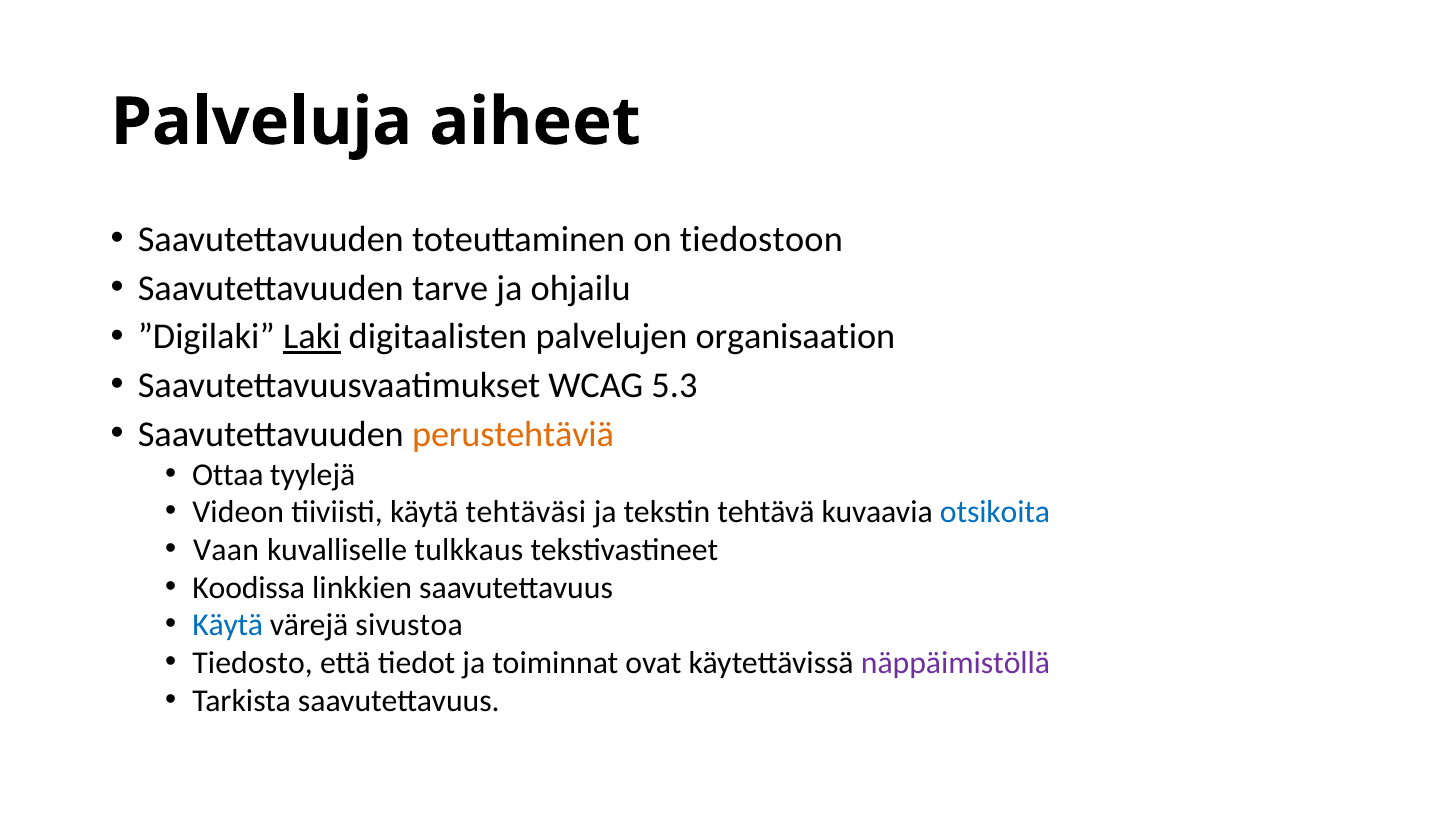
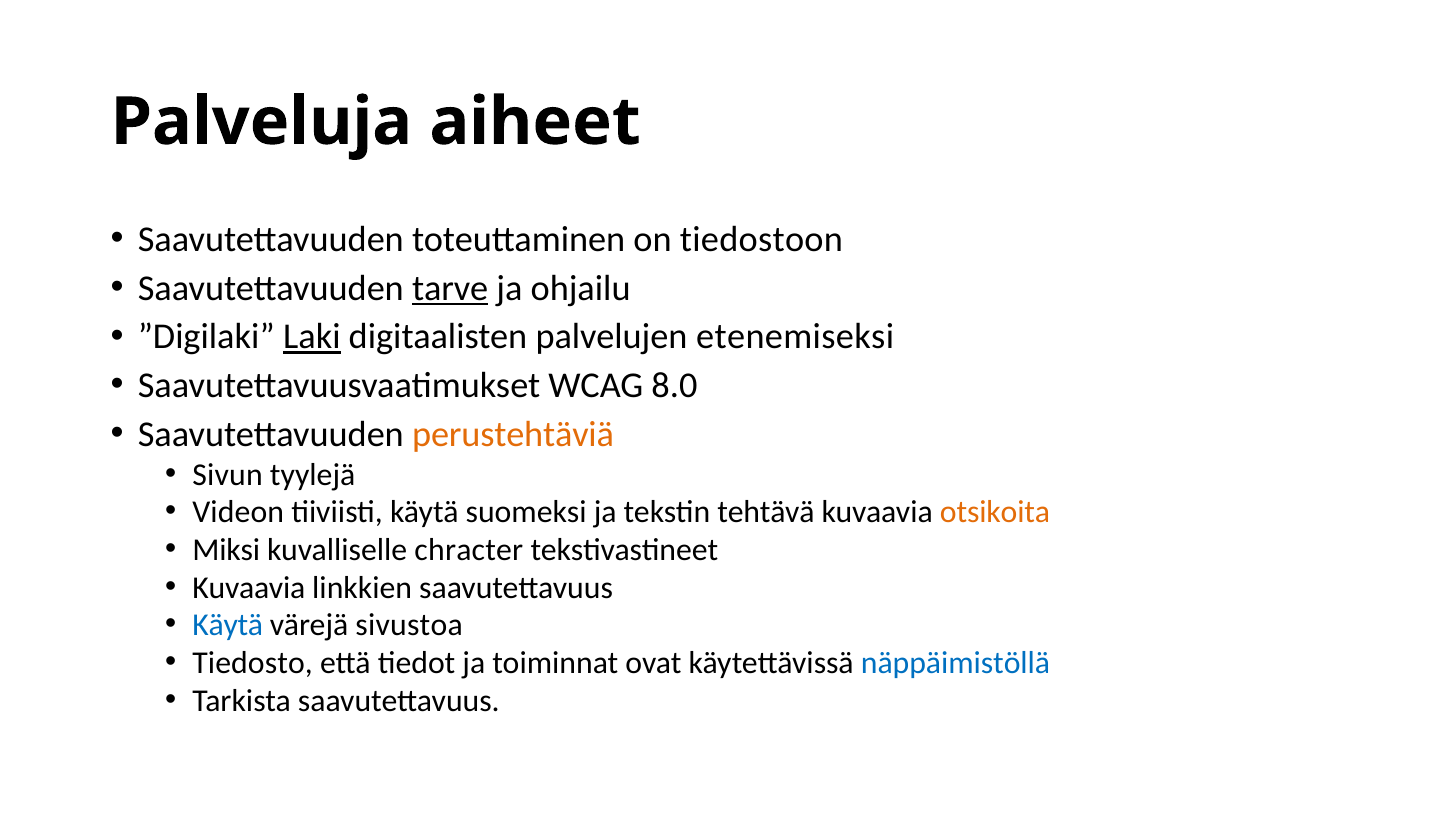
tarve underline: none -> present
organisaation: organisaation -> etenemiseksi
5.3: 5.3 -> 8.0
Ottaa: Ottaa -> Sivun
tehtäväsi: tehtäväsi -> suomeksi
otsikoita colour: blue -> orange
Vaan: Vaan -> Miksi
tulkkaus: tulkkaus -> chracter
Koodissa at (249, 588): Koodissa -> Kuvaavia
näppäimistöllä colour: purple -> blue
